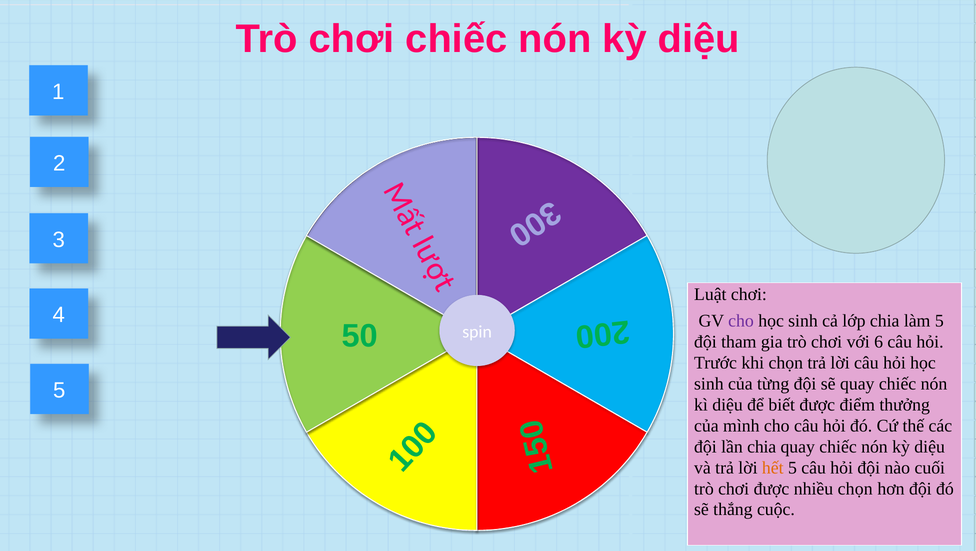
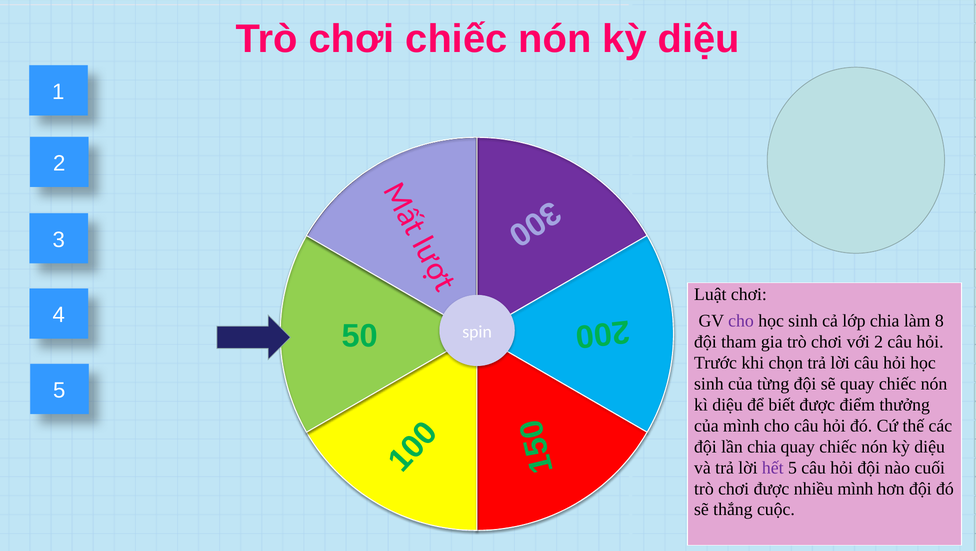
làm 5: 5 -> 8
với 6: 6 -> 2
hết colour: orange -> purple
nhiều chọn: chọn -> mình
